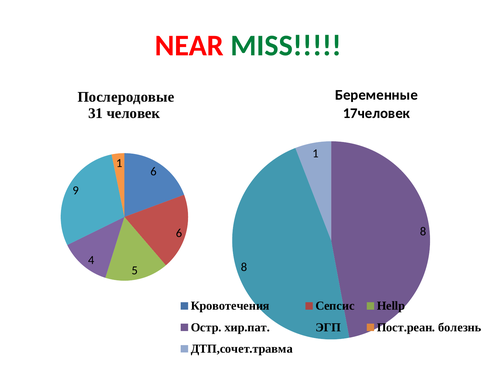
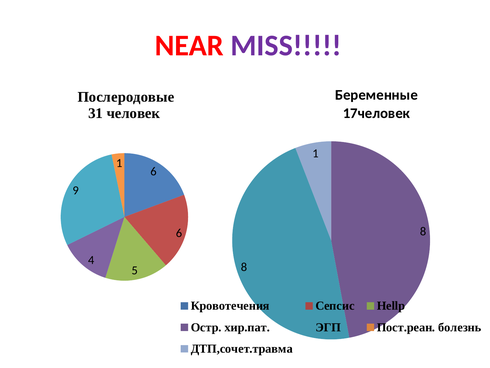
MISS colour: green -> purple
